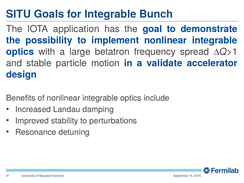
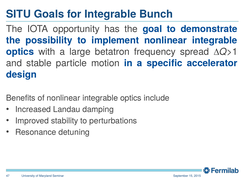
application: application -> opportunity
validate: validate -> specific
